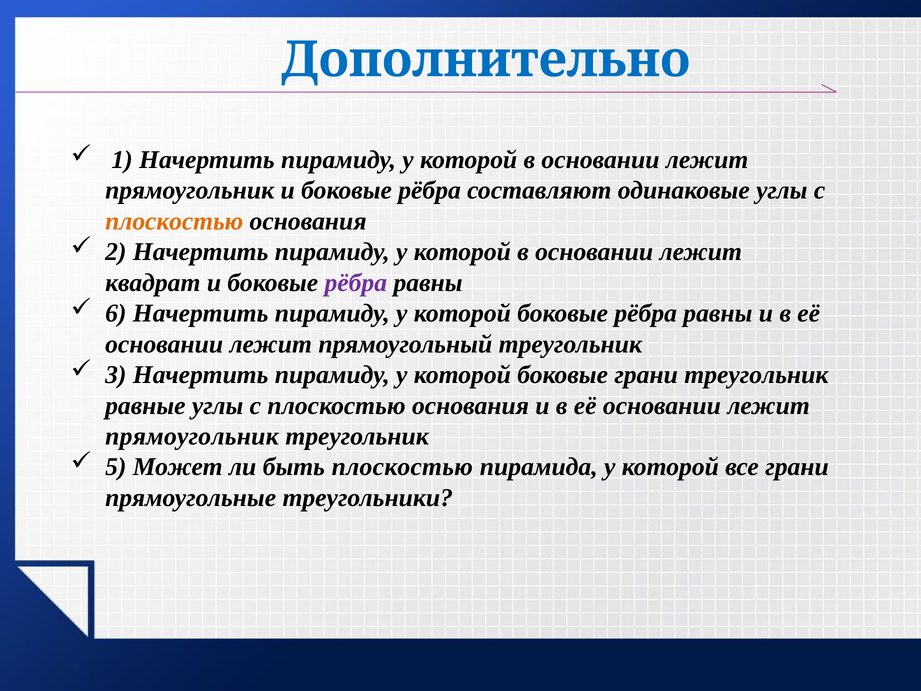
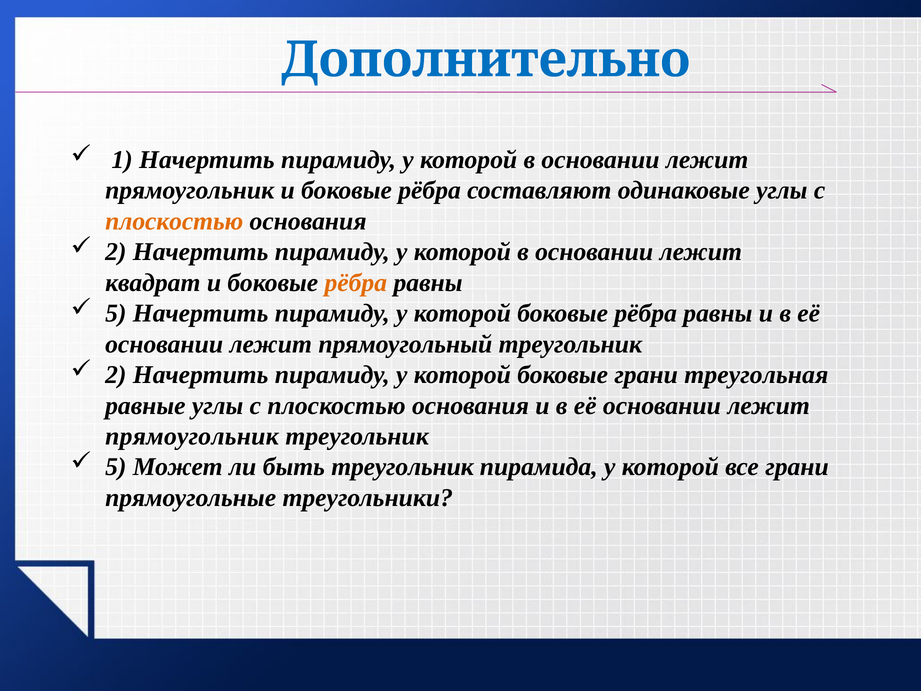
рёбра at (356, 283) colour: purple -> orange
6 at (116, 313): 6 -> 5
3 at (116, 375): 3 -> 2
грани треугольник: треугольник -> треугольная
быть плоскостью: плоскостью -> треугольник
